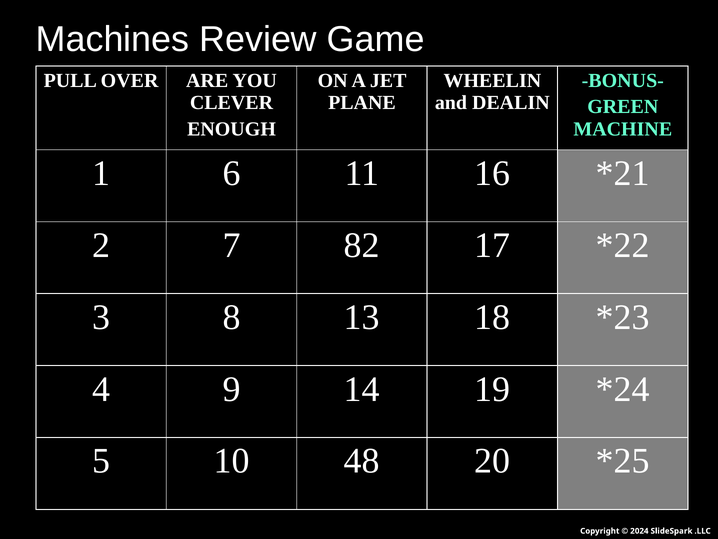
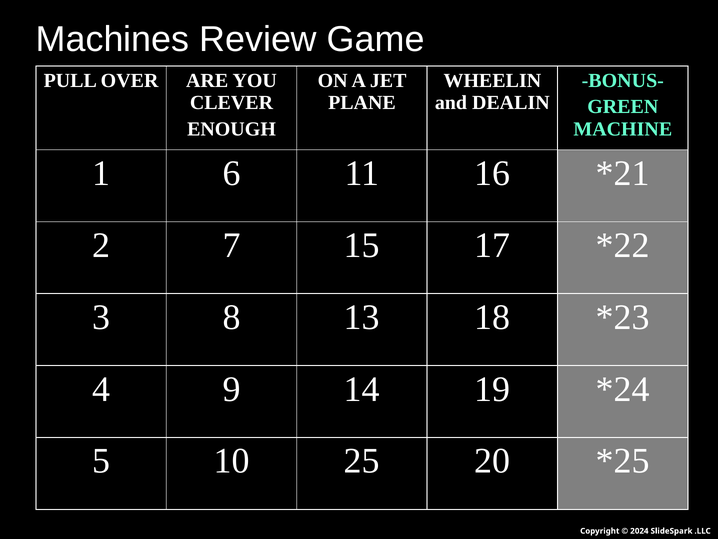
82: 82 -> 15
48: 48 -> 25
